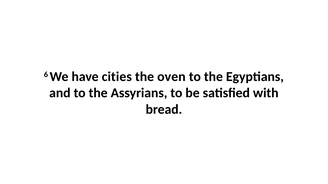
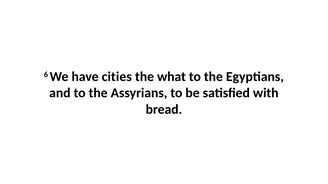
oven: oven -> what
